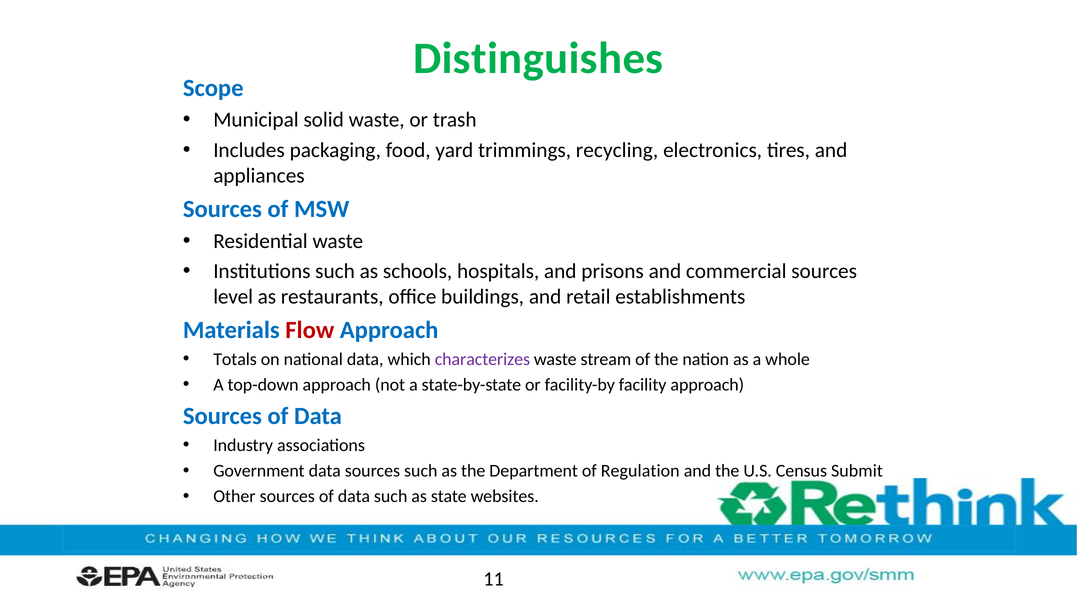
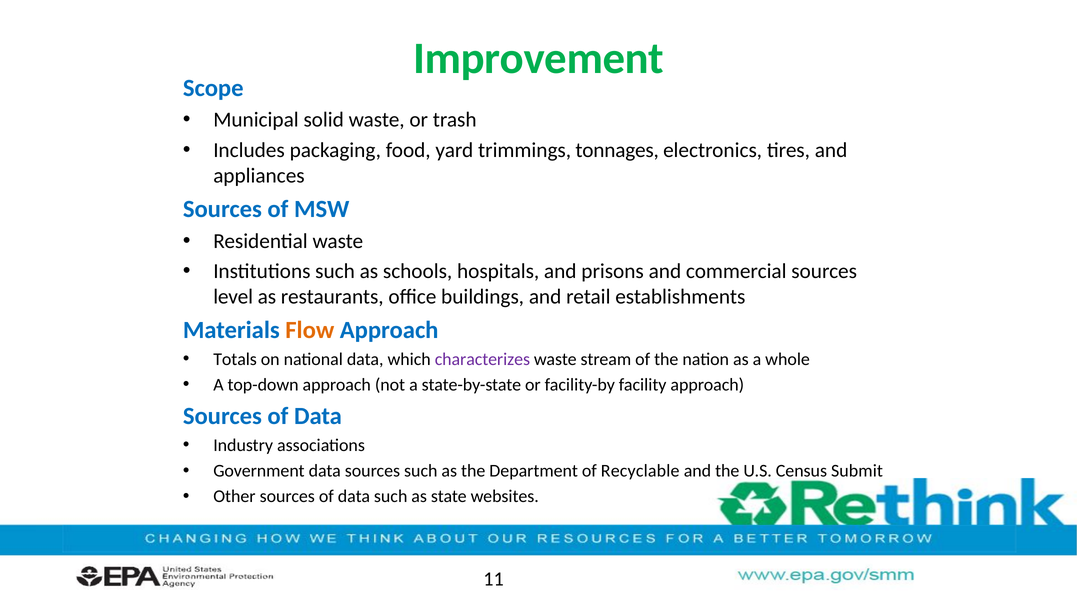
Distinguishes: Distinguishes -> Improvement
recycling: recycling -> tonnages
Flow colour: red -> orange
Regulation: Regulation -> Recyclable
